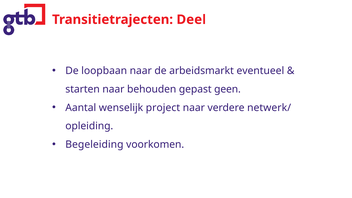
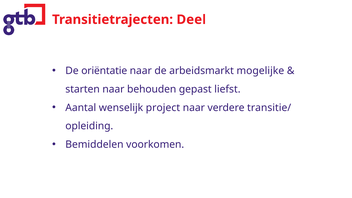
loopbaan: loopbaan -> oriëntatie
eventueel: eventueel -> mogelijke
geen: geen -> liefst
netwerk/: netwerk/ -> transitie/
Begeleiding: Begeleiding -> Bemiddelen
